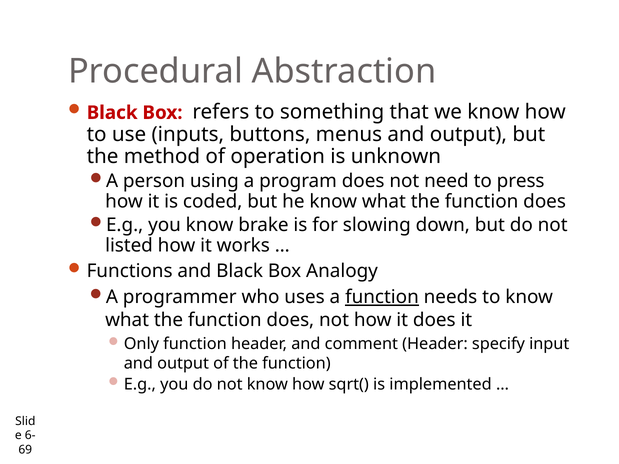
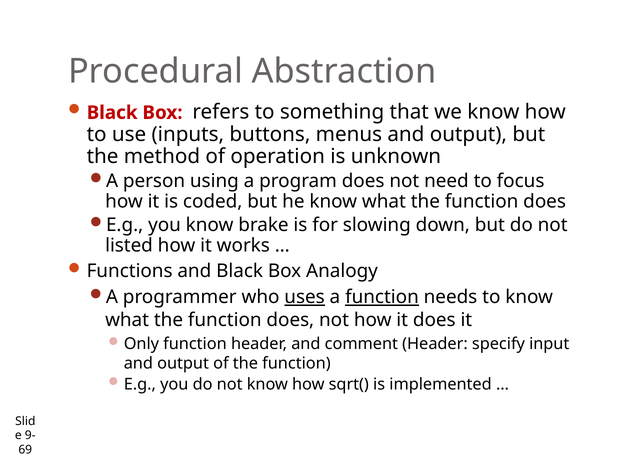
press: press -> focus
uses underline: none -> present
6-: 6- -> 9-
